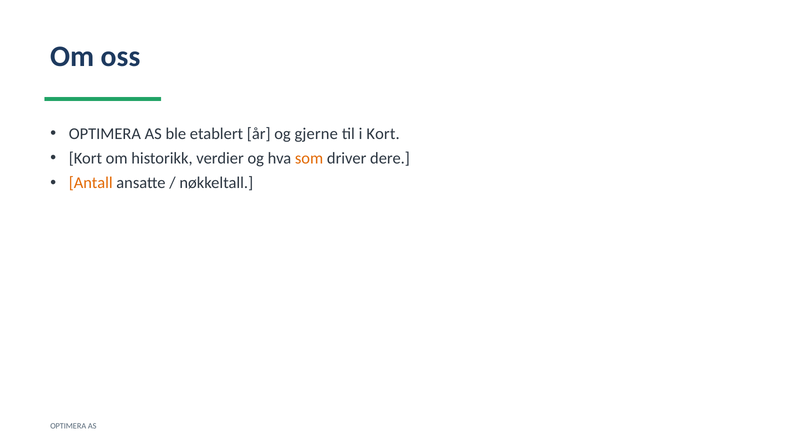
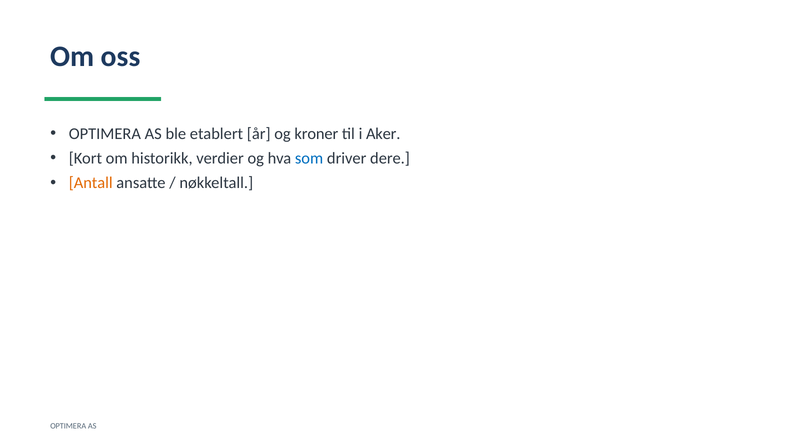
gjerne: gjerne -> kroner
i Kort: Kort -> Aker
som colour: orange -> blue
